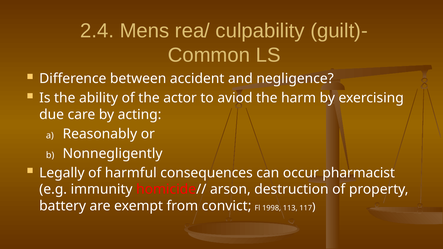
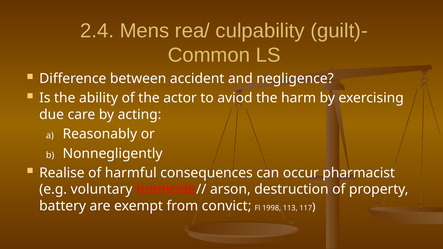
Legally: Legally -> Realise
immunity: immunity -> voluntary
